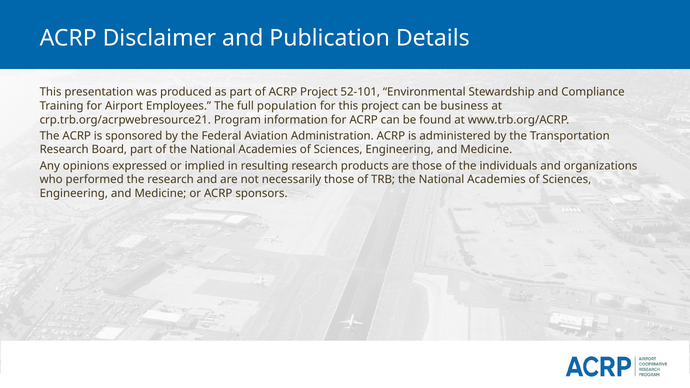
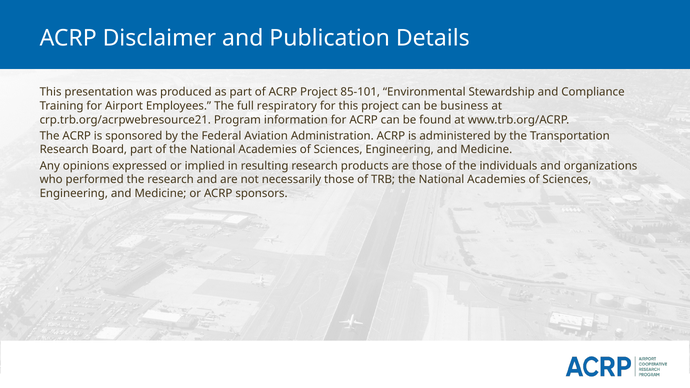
52-101: 52-101 -> 85-101
population: population -> respiratory
